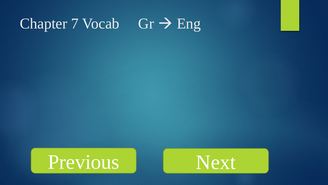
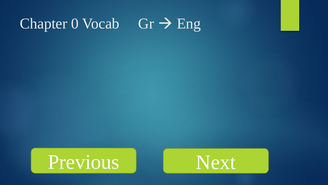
7: 7 -> 0
